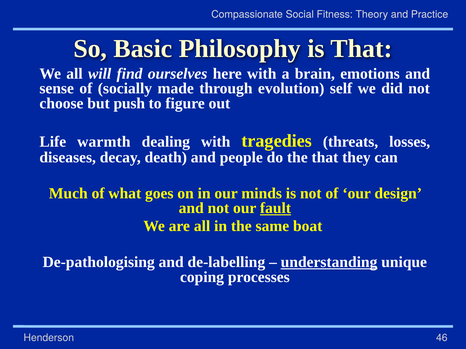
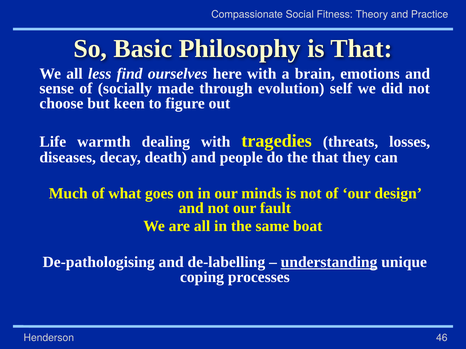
will: will -> less
push: push -> keen
fault underline: present -> none
